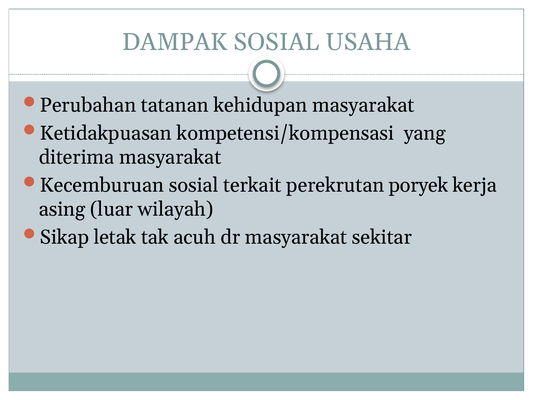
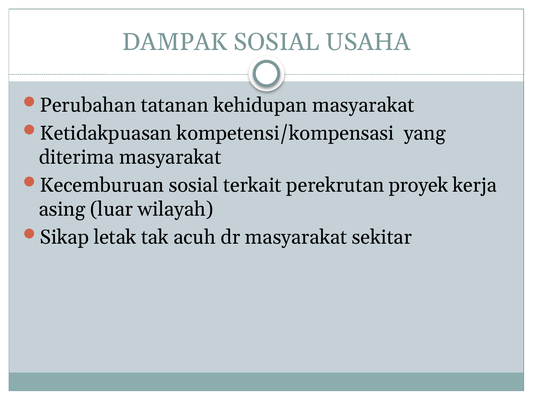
poryek: poryek -> proyek
